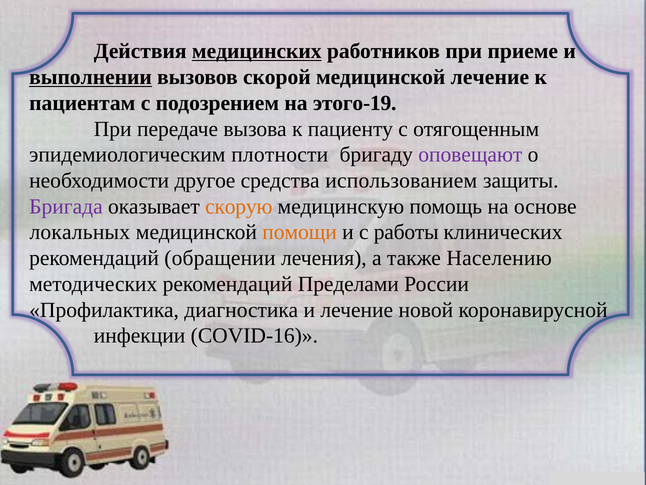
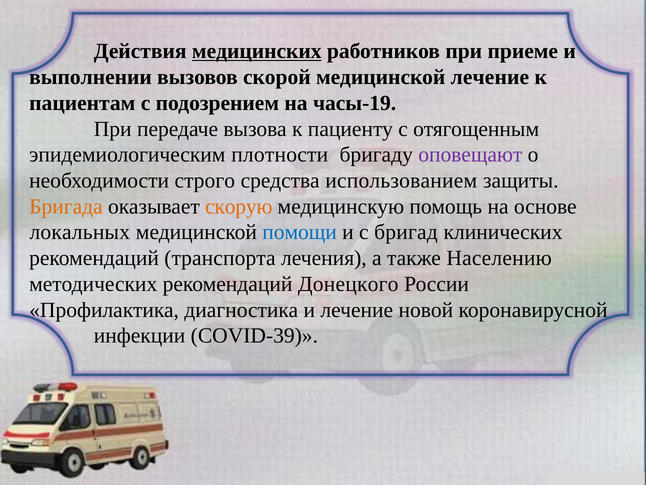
выполнении underline: present -> none
этого-19: этого-19 -> часы-19
другое: другое -> строго
Бригада colour: purple -> orange
помощи colour: orange -> blue
работы: работы -> бригад
обращении: обращении -> транспорта
Пределами: Пределами -> Донецкого
COVID-16: COVID-16 -> COVID-39
